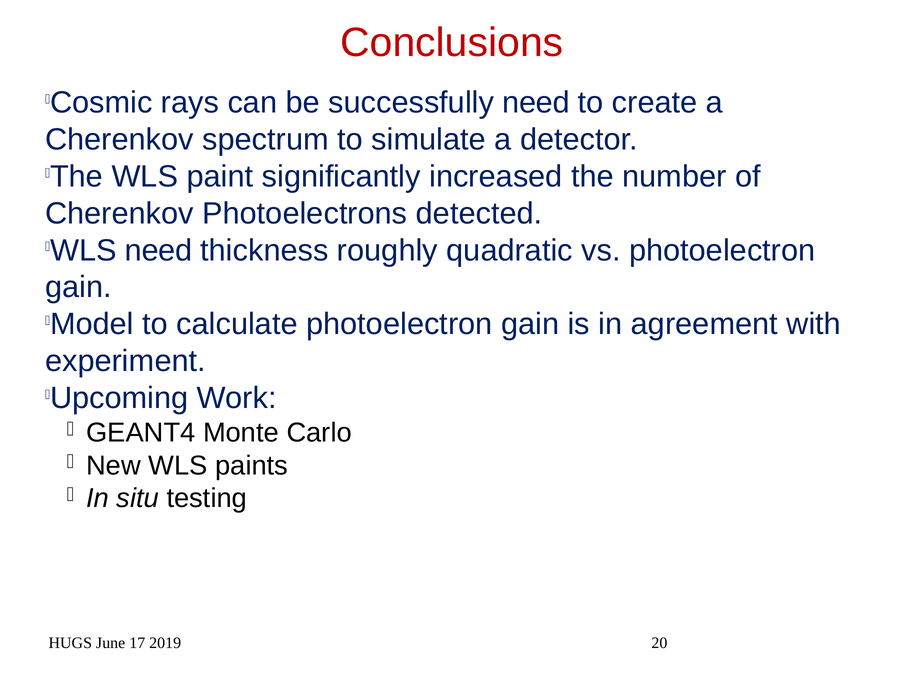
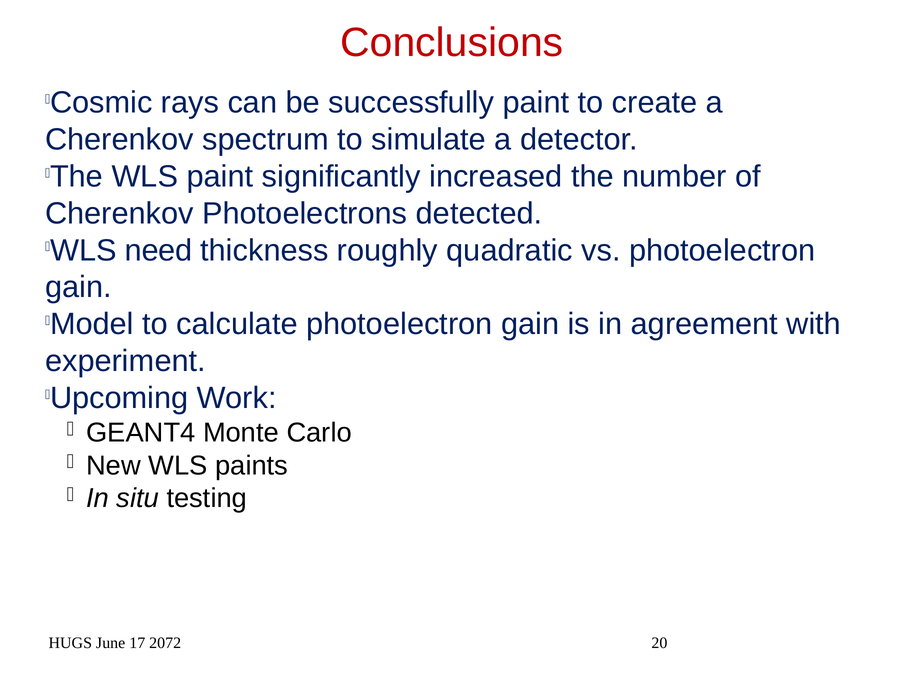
successfully need: need -> paint
2019: 2019 -> 2072
